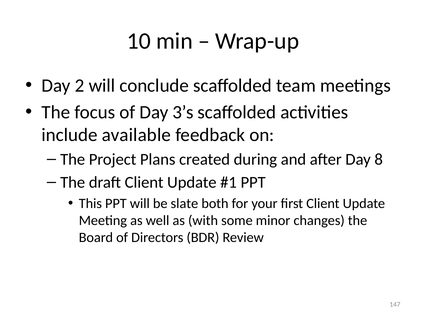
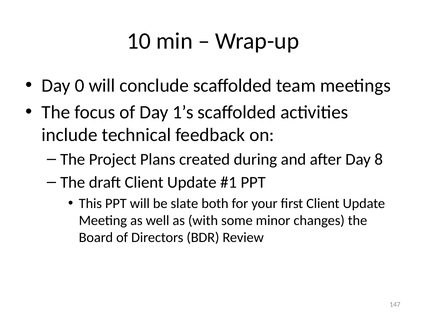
2: 2 -> 0
3’s: 3’s -> 1’s
available: available -> technical
